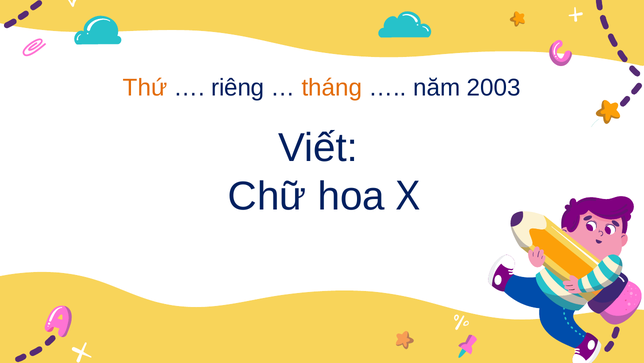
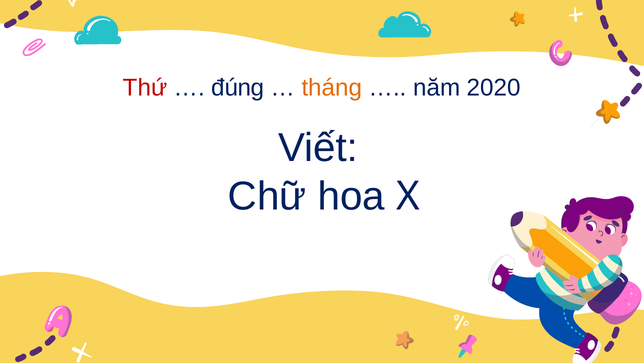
Thứ colour: orange -> red
riêng: riêng -> đúng
2003: 2003 -> 2020
